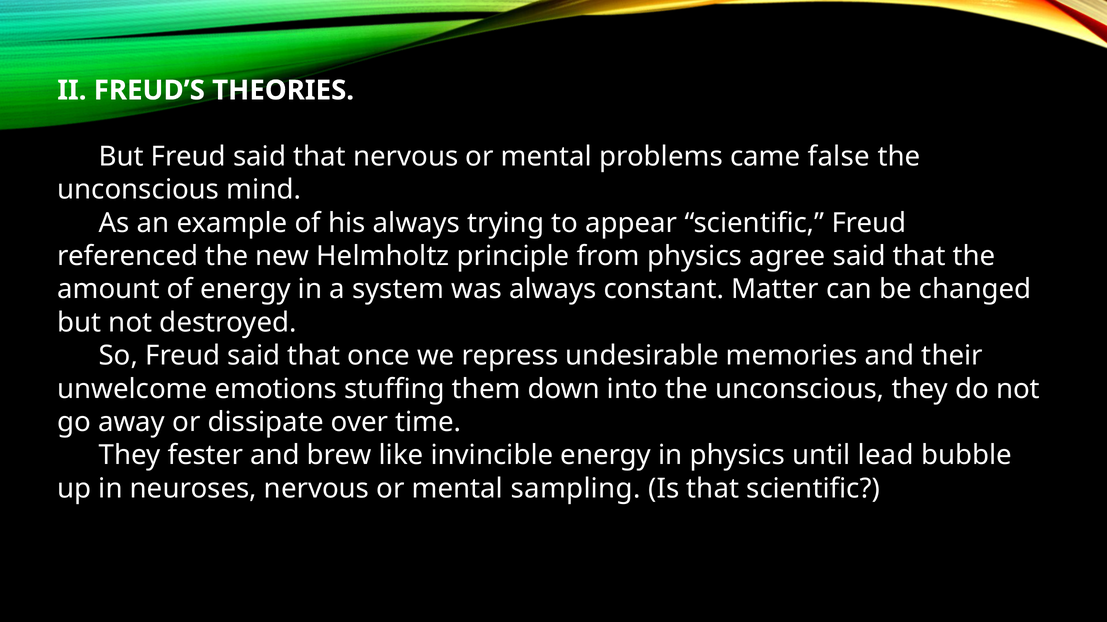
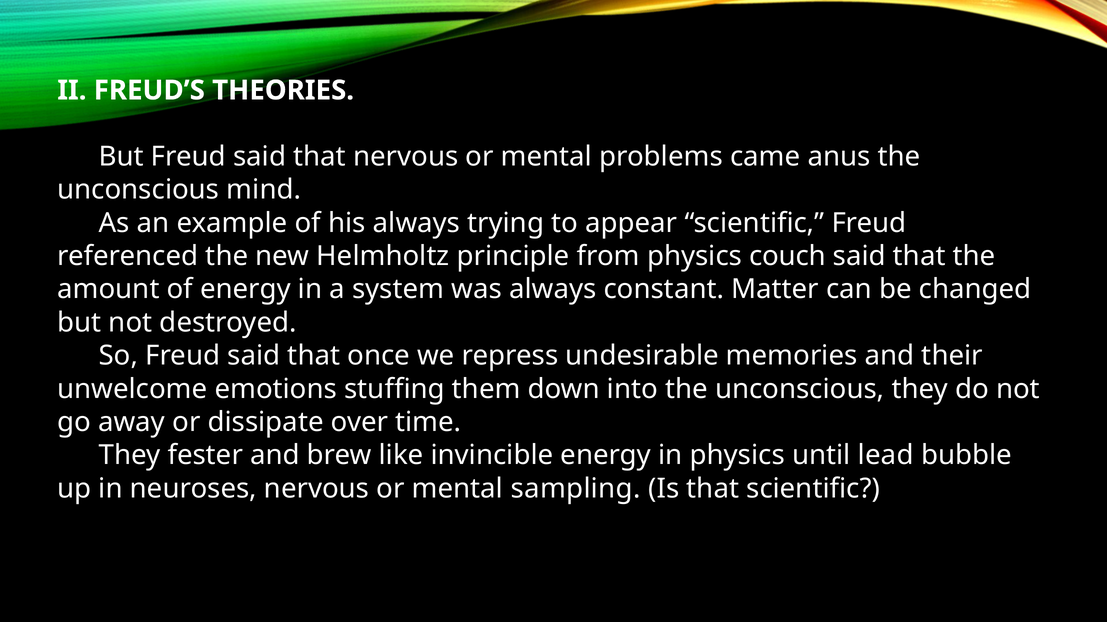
false: false -> anus
agree: agree -> couch
